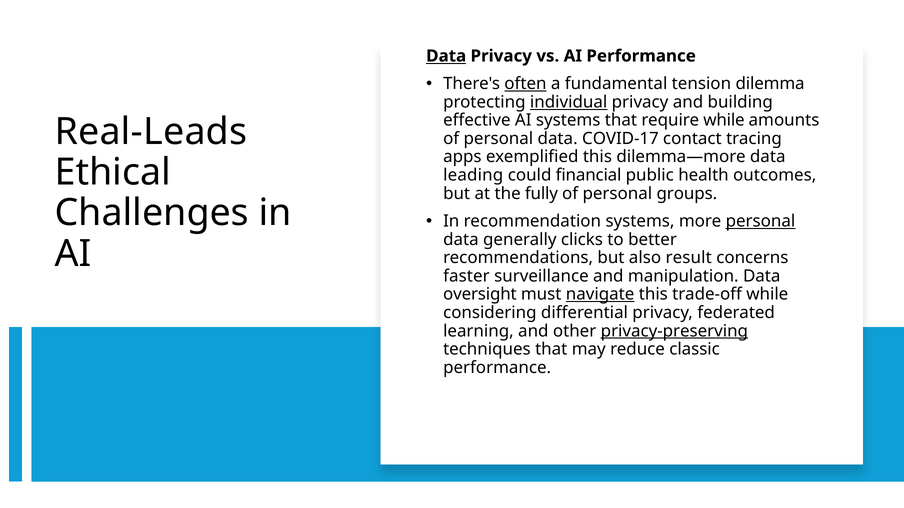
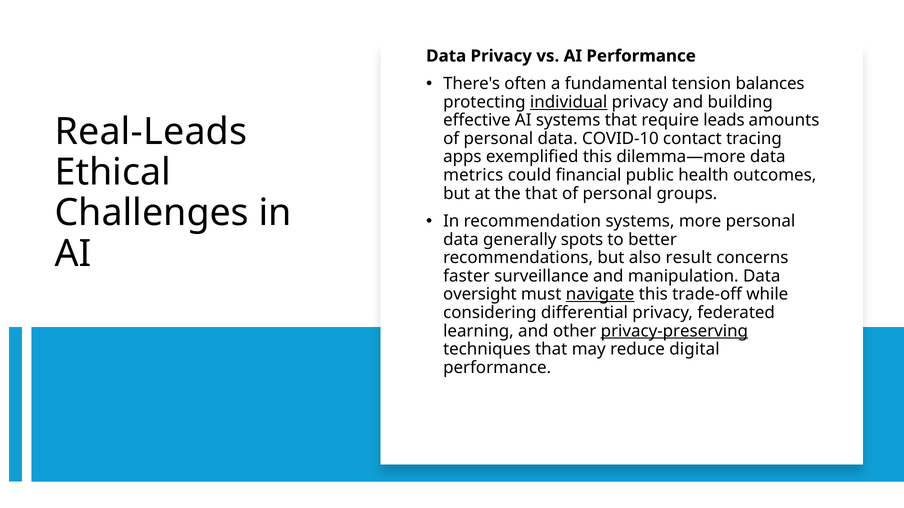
Data at (446, 56) underline: present -> none
often underline: present -> none
dilemma: dilemma -> balances
require while: while -> leads
COVID-17: COVID-17 -> COVID-10
leading: leading -> metrics
the fully: fully -> that
personal at (760, 221) underline: present -> none
clicks: clicks -> spots
classic: classic -> digital
